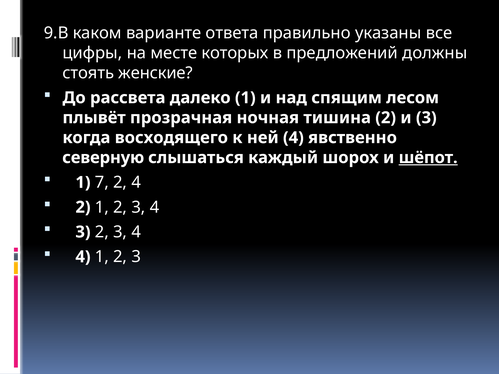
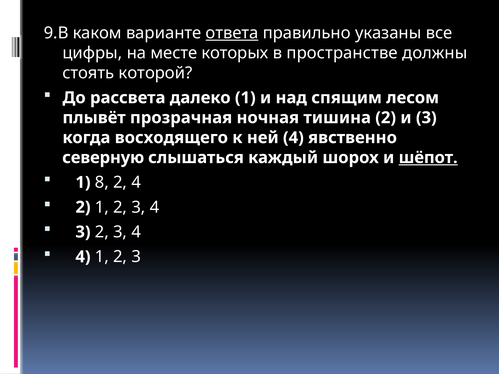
ответа underline: none -> present
предложений: предложений -> пространстве
женские: женские -> которой
7: 7 -> 8
